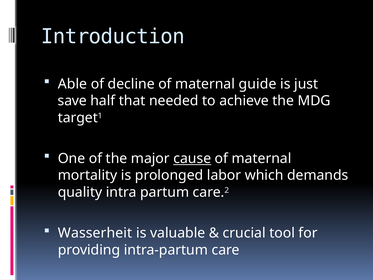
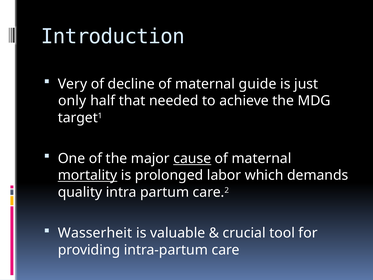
Able: Able -> Very
save: save -> only
mortality underline: none -> present
